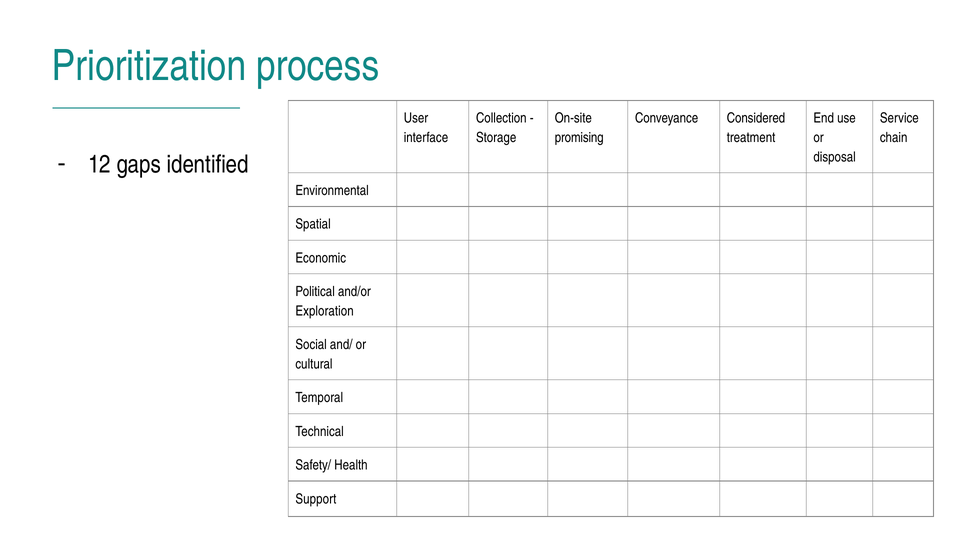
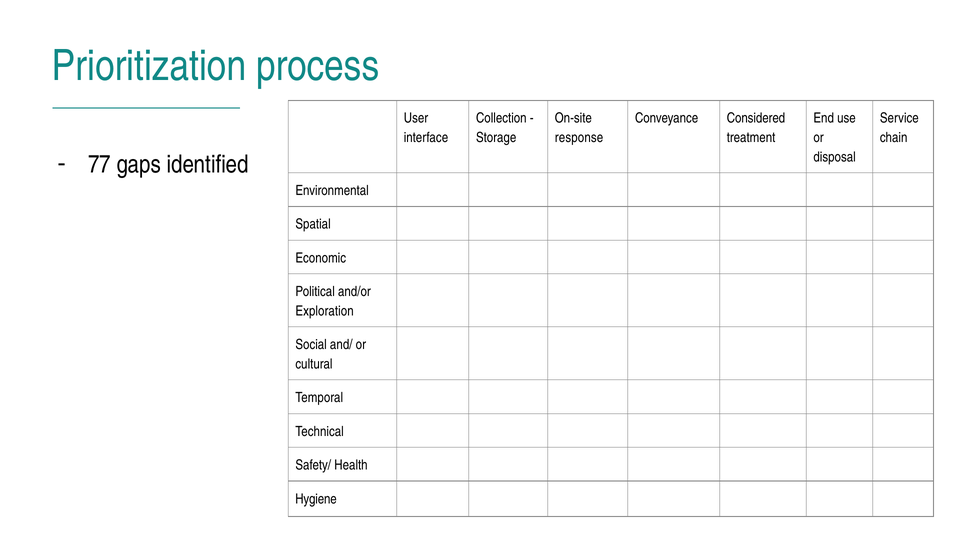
promising: promising -> response
12: 12 -> 77
Support: Support -> Hygiene
